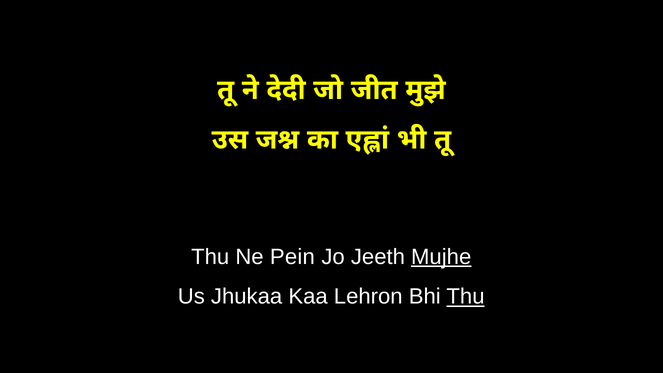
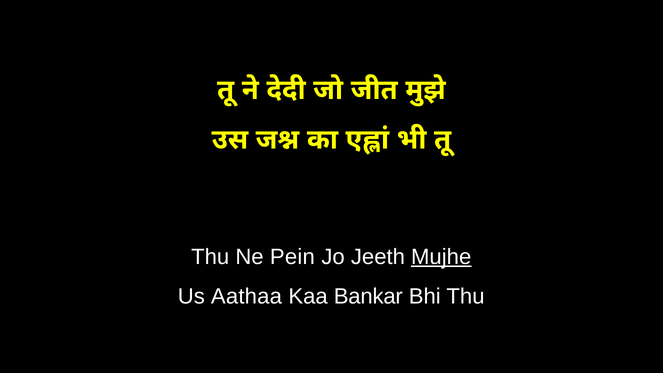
Jhukaa: Jhukaa -> Aathaa
Lehron: Lehron -> Bankar
Thu at (466, 297) underline: present -> none
